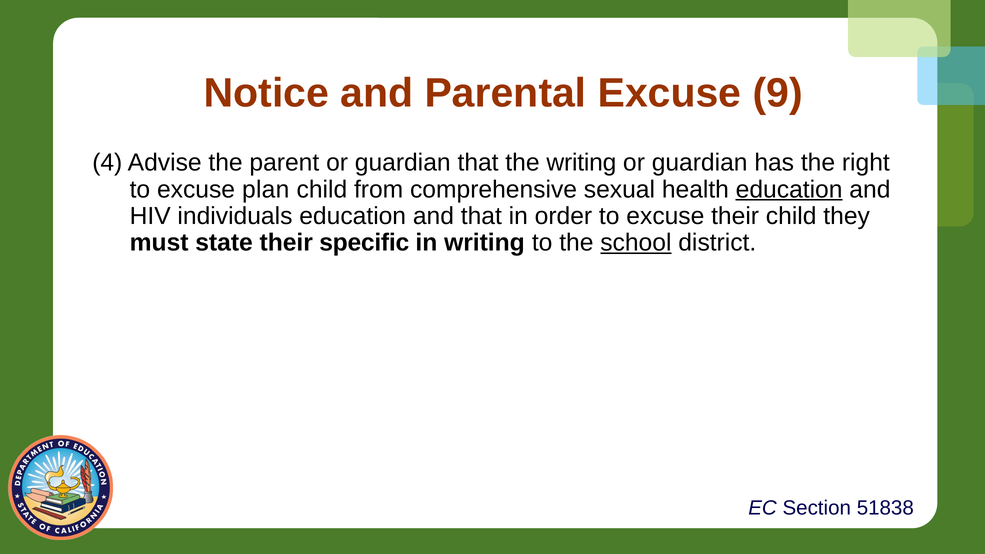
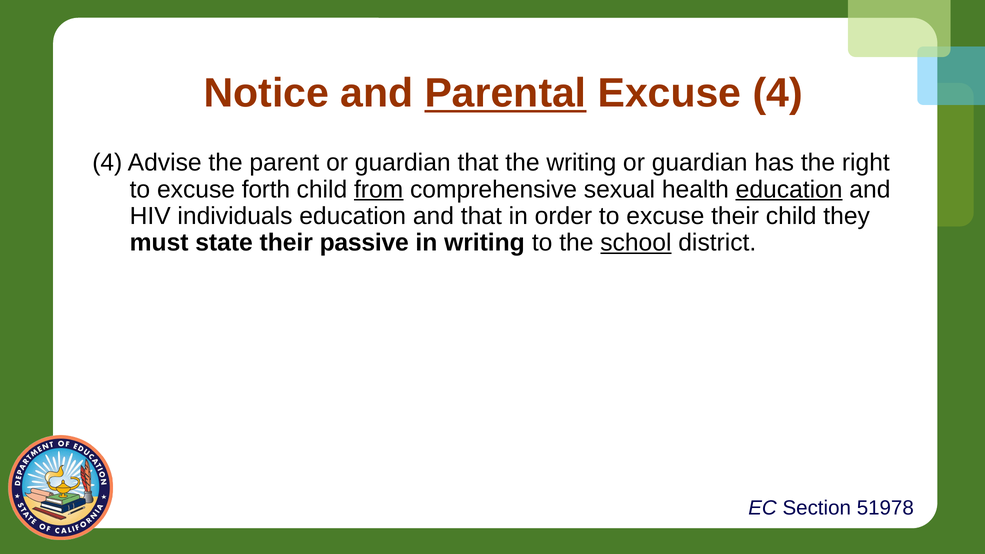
Parental underline: none -> present
Excuse 9: 9 -> 4
plan: plan -> forth
from underline: none -> present
specific: specific -> passive
51838: 51838 -> 51978
